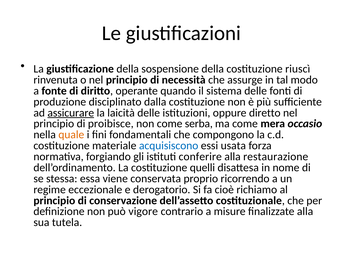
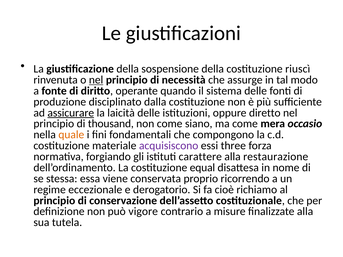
nel at (96, 80) underline: none -> present
proibisce: proibisce -> thousand
serba: serba -> siano
acquisiscono colour: blue -> purple
usata: usata -> three
conferire: conferire -> carattere
quelli: quelli -> equal
